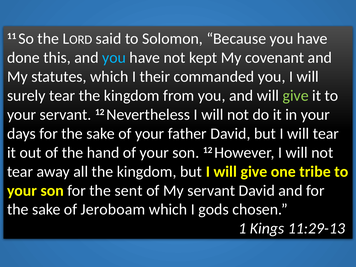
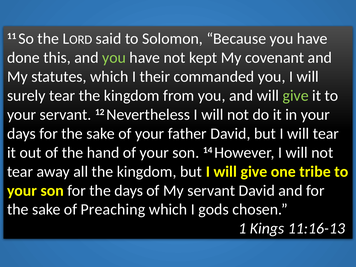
you at (114, 58) colour: light blue -> light green
son 12: 12 -> 14
the sent: sent -> days
Jeroboam: Jeroboam -> Preaching
11:29-13: 11:29-13 -> 11:16-13
